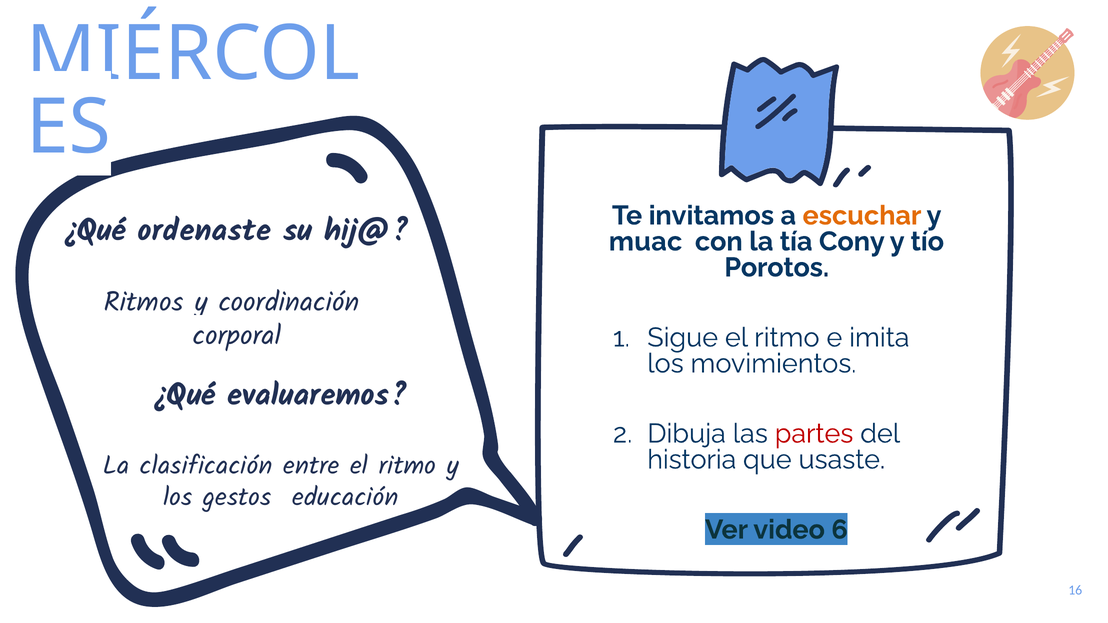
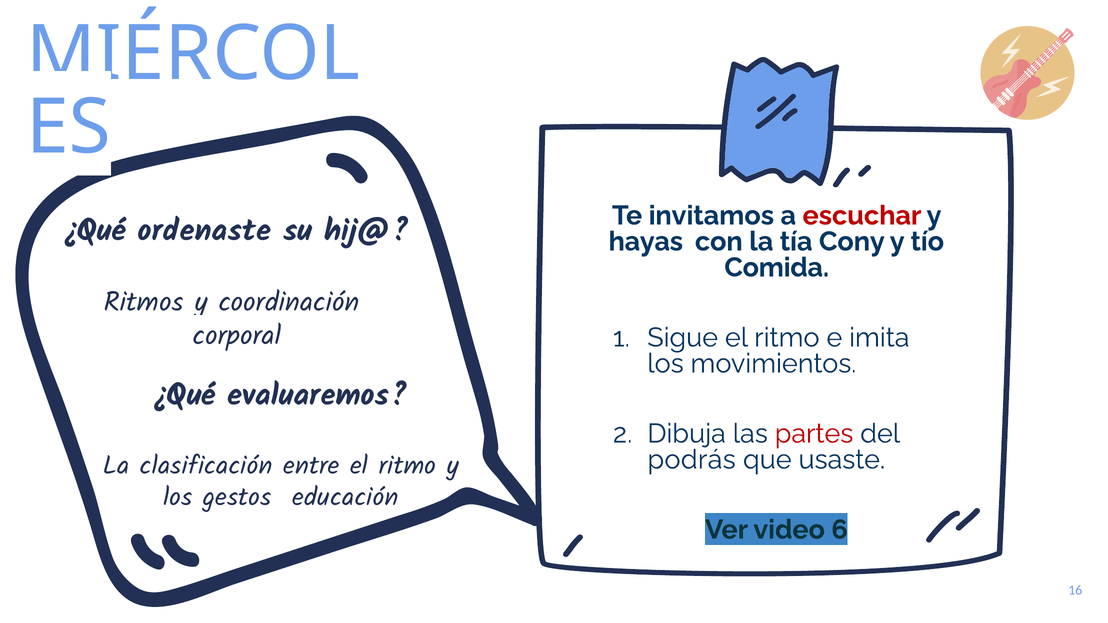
escuchar colour: orange -> red
muac: muac -> hayas
Porotos: Porotos -> Comida
historia: historia -> podrás
